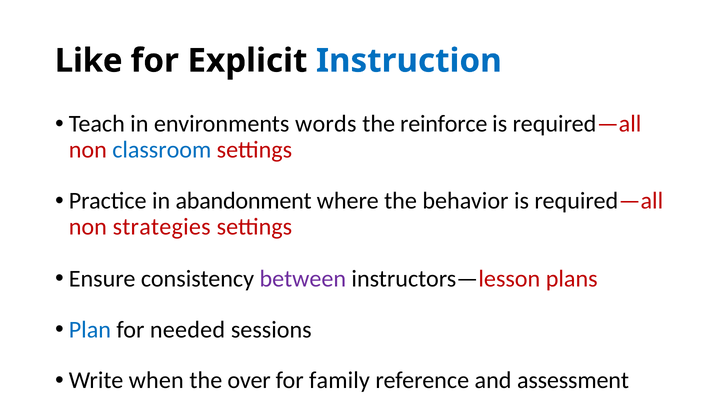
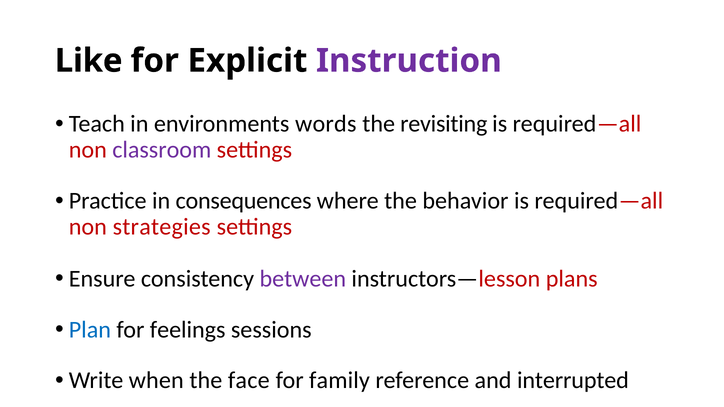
Instruction colour: blue -> purple
reinforce: reinforce -> revisiting
classroom colour: blue -> purple
abandonment: abandonment -> consequences
needed: needed -> feelings
over: over -> face
assessment: assessment -> interrupted
